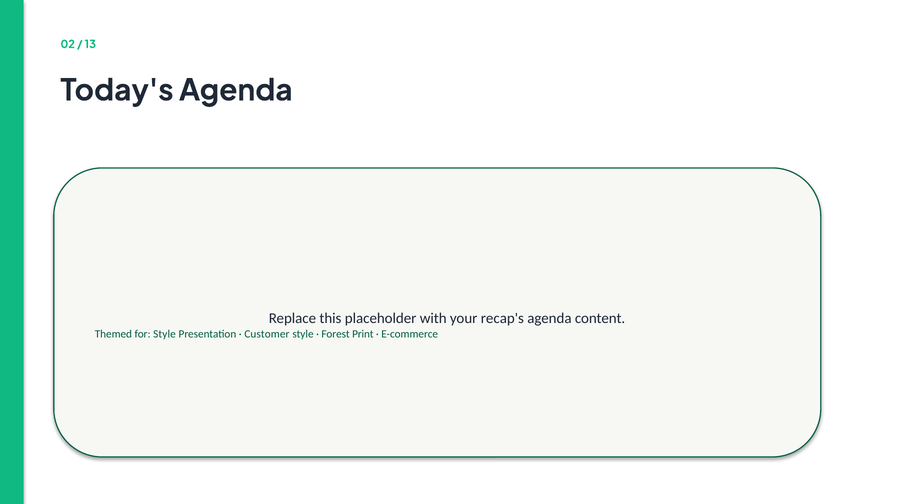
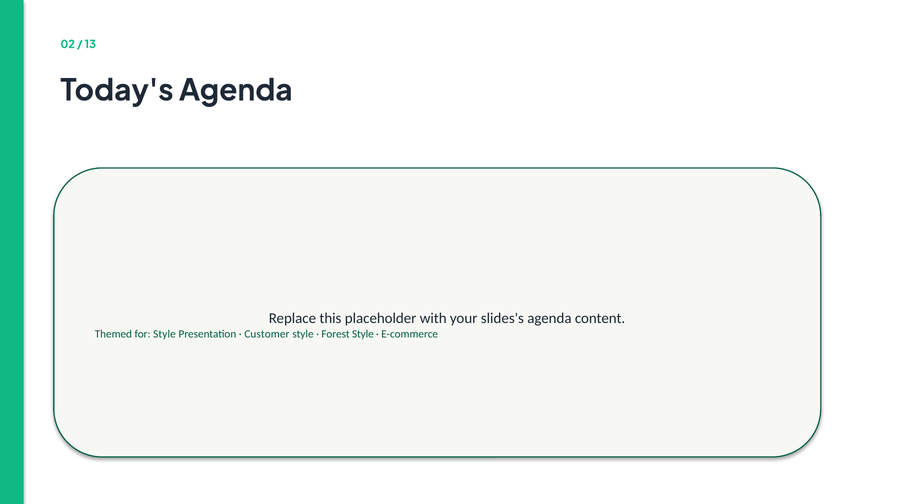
recap's: recap's -> slides's
Forest Print: Print -> Style
